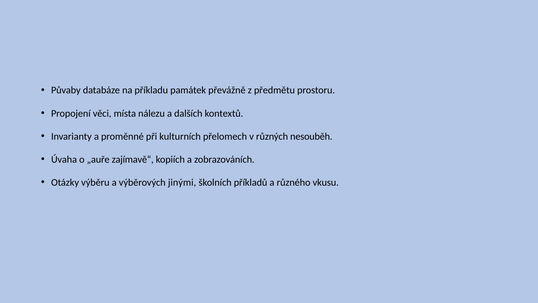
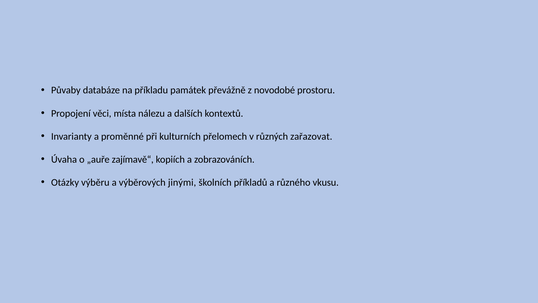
předmětu: předmětu -> novodobé
nesouběh: nesouběh -> zařazovat
